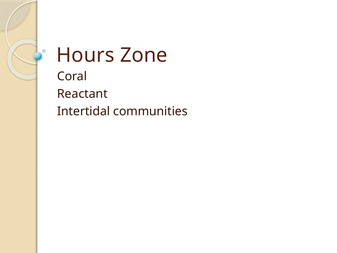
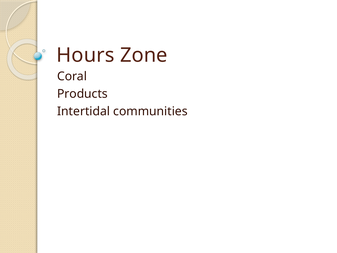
Reactant: Reactant -> Products
